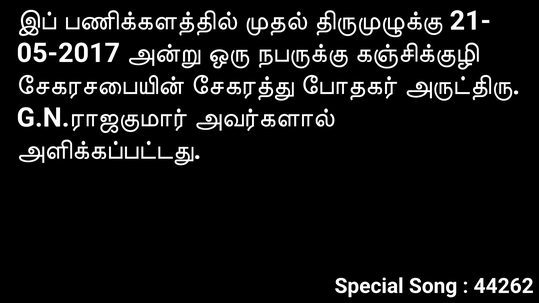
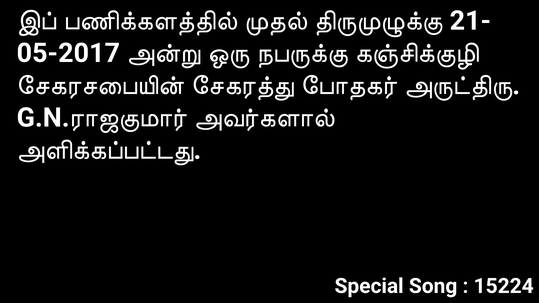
44262: 44262 -> 15224
